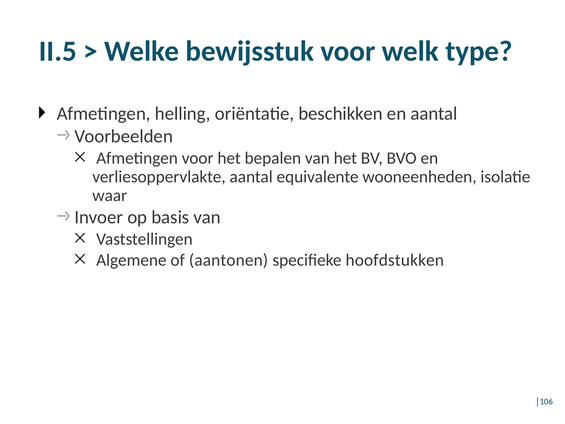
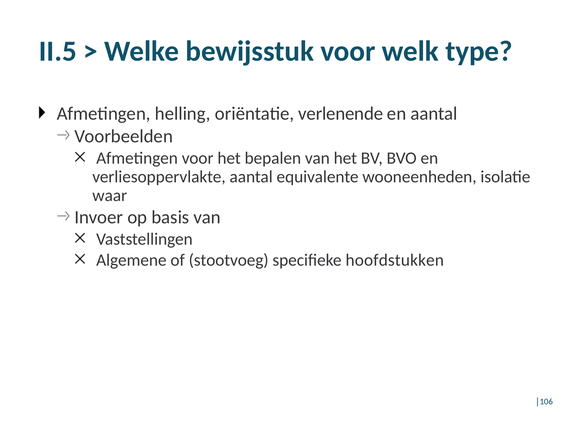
beschikken: beschikken -> verlenende
aantonen: aantonen -> stootvoeg
